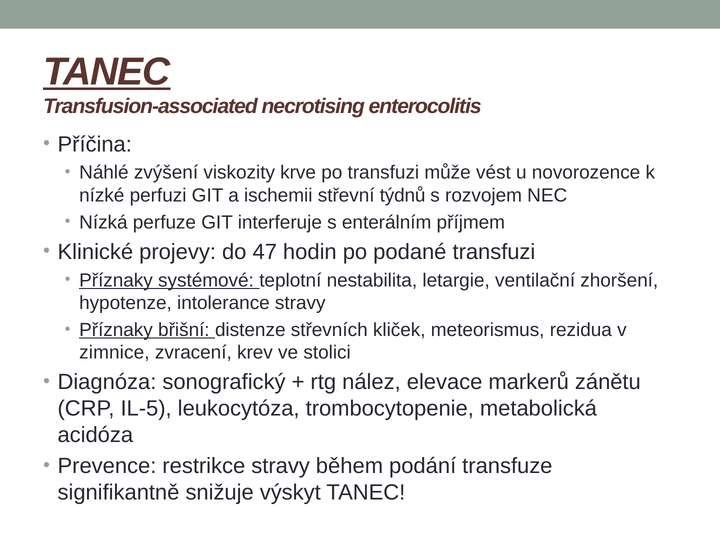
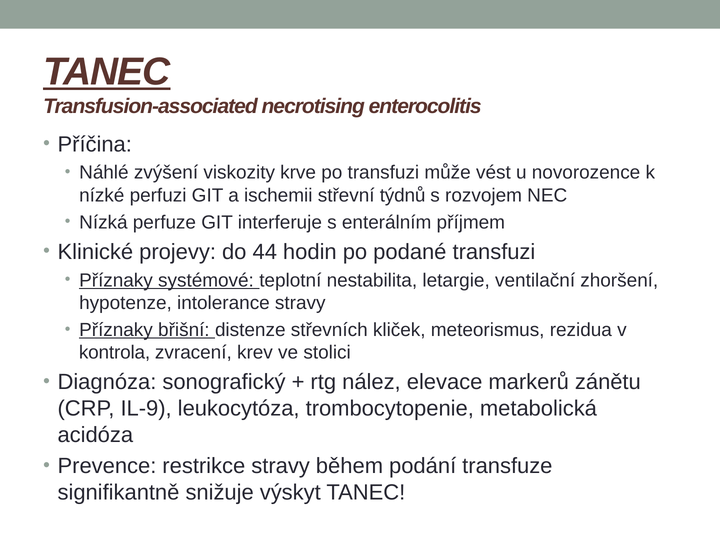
47: 47 -> 44
zimnice: zimnice -> kontrola
IL-5: IL-5 -> IL-9
